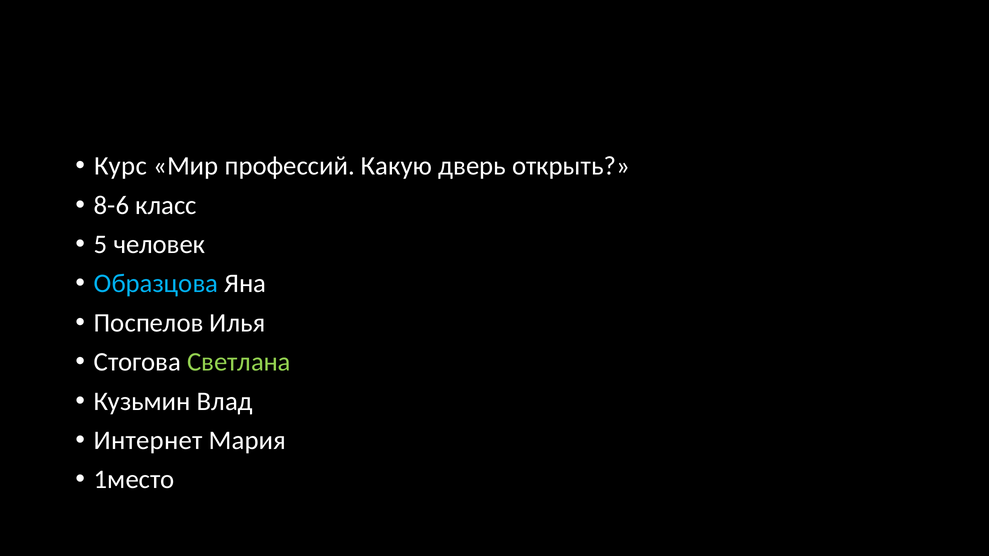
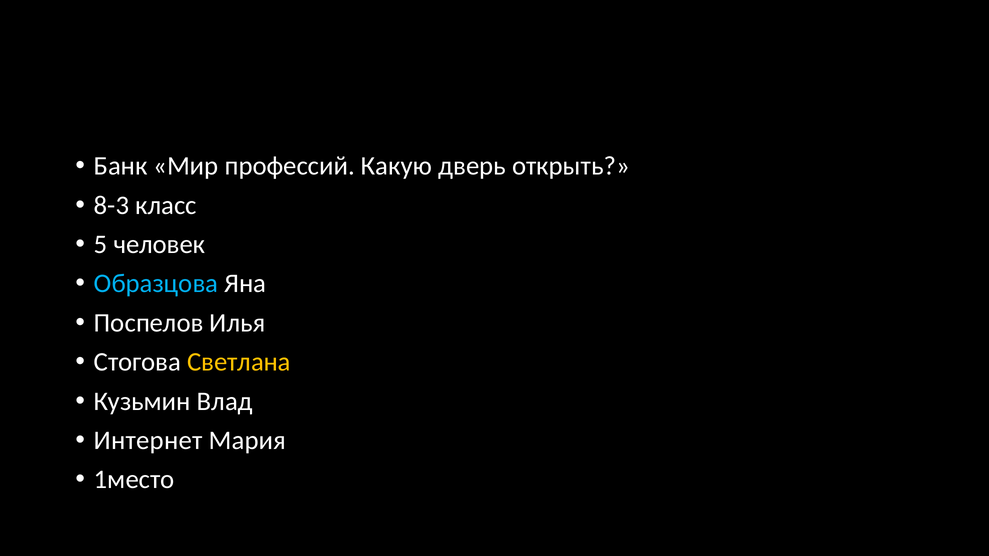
Курс: Курс -> Банк
8-6: 8-6 -> 8-3
Светлана colour: light green -> yellow
